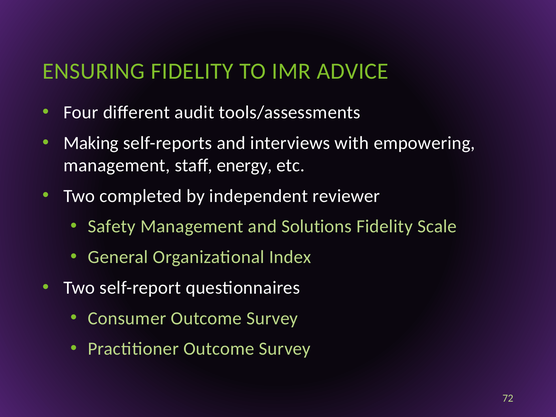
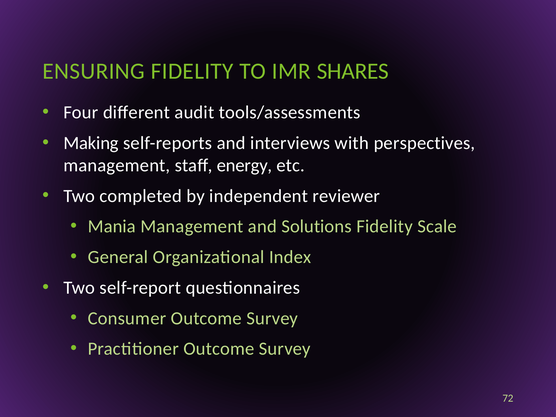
ADVICE: ADVICE -> SHARES
empowering: empowering -> perspectives
Safety: Safety -> Mania
